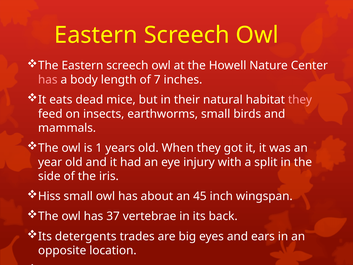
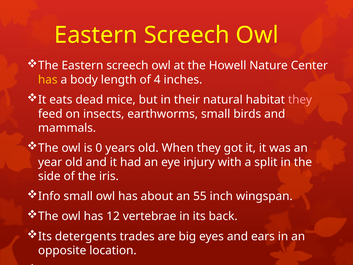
has at (48, 80) colour: pink -> yellow
7: 7 -> 4
1: 1 -> 0
Hiss: Hiss -> Info
45: 45 -> 55
37: 37 -> 12
